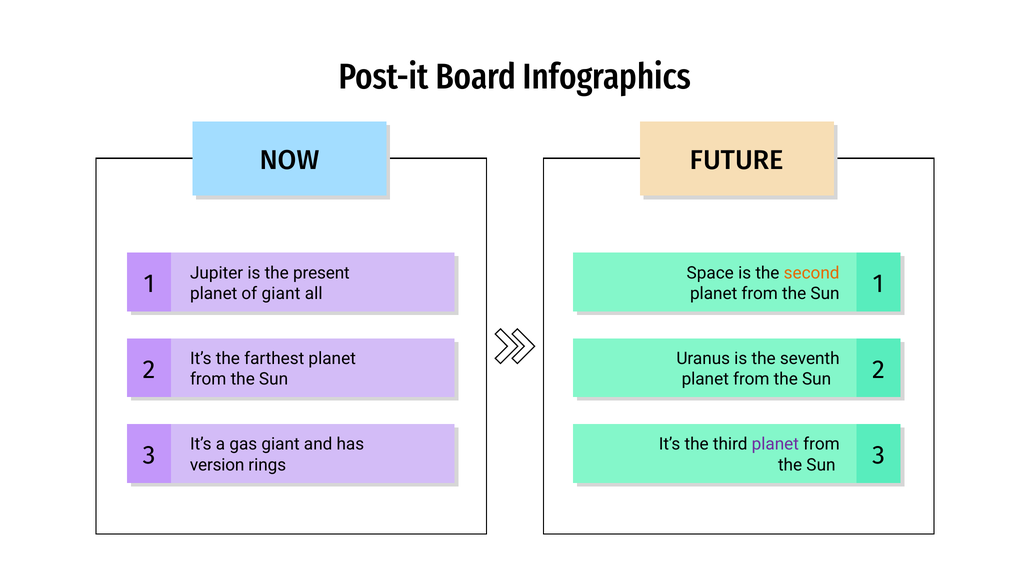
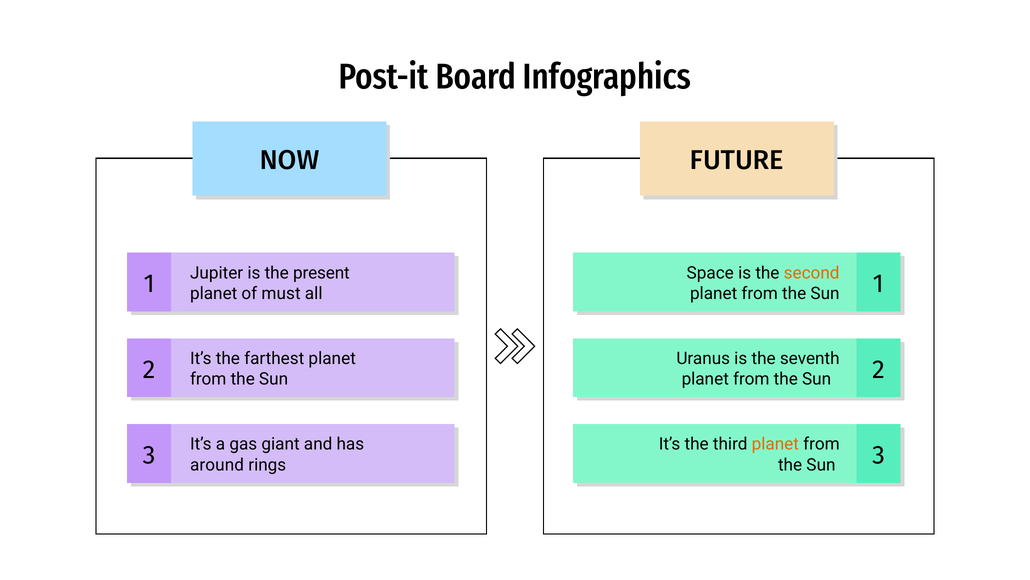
of giant: giant -> must
planet at (775, 444) colour: purple -> orange
version: version -> around
